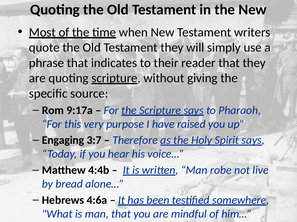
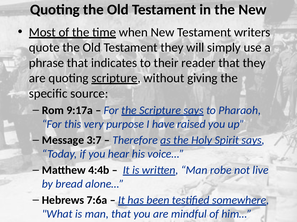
Engaging: Engaging -> Message
4:6a: 4:6a -> 7:6a
